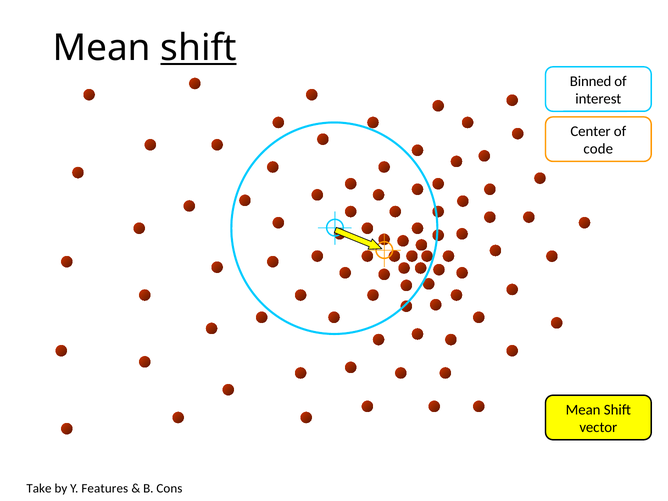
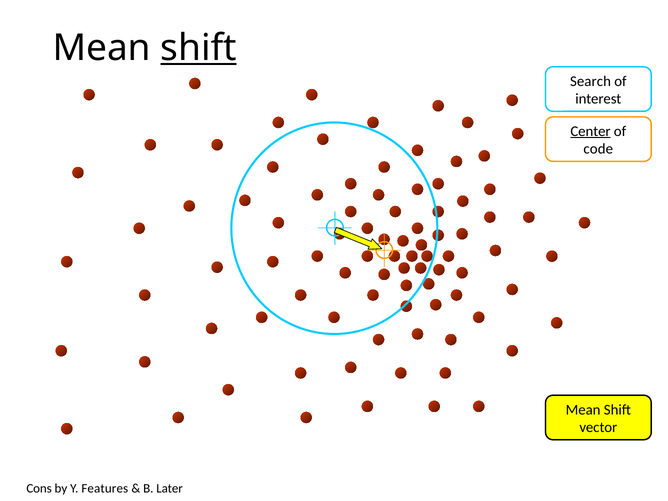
Binned: Binned -> Search
Center underline: none -> present
Take: Take -> Cons
Cons: Cons -> Later
